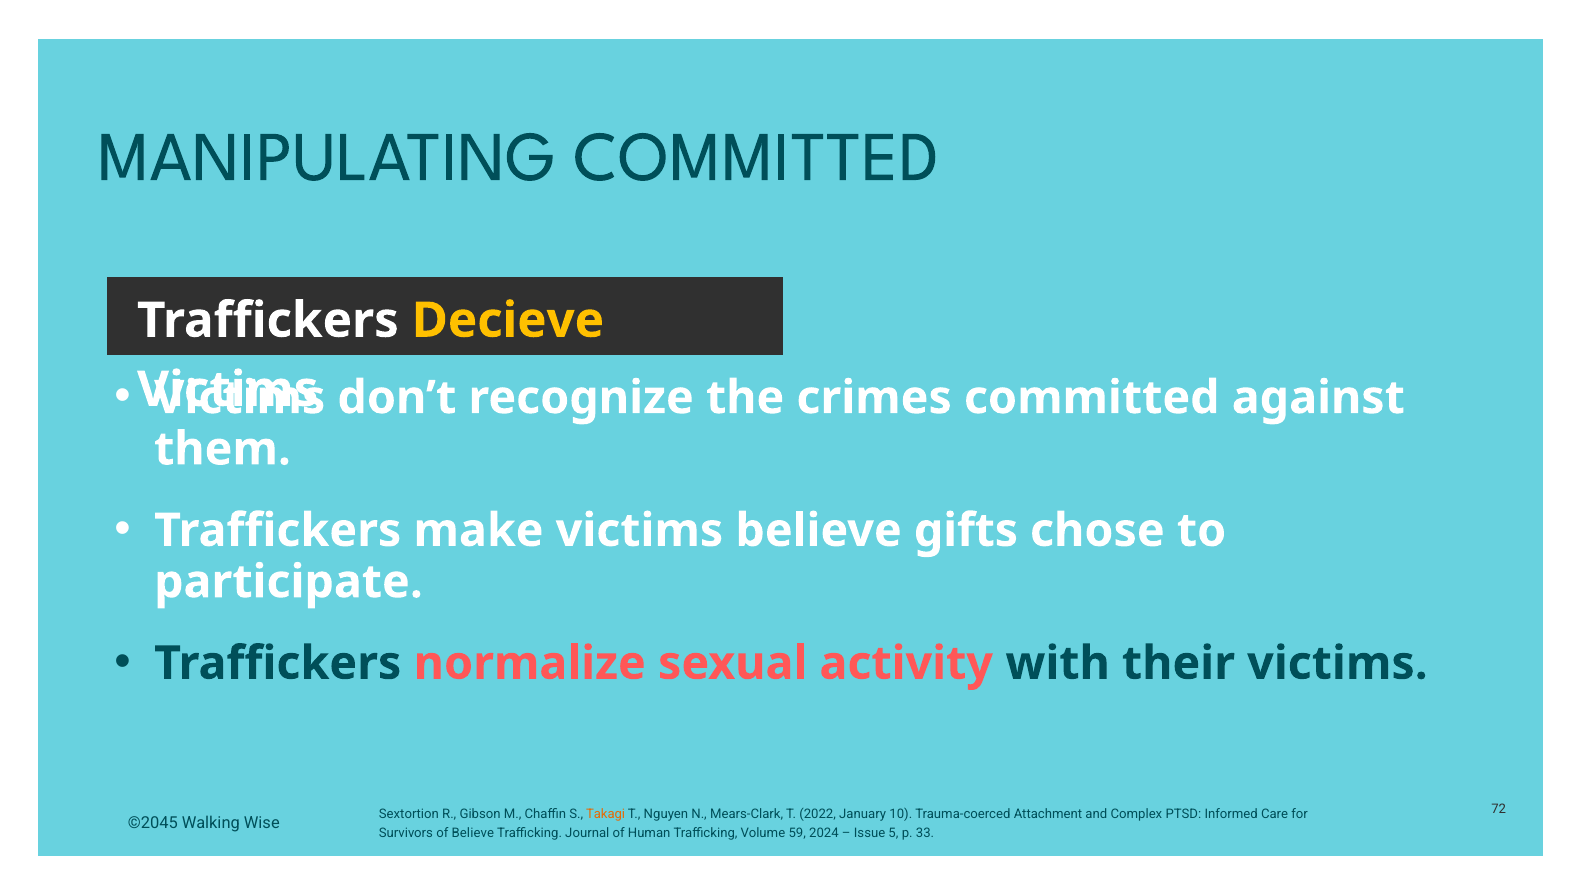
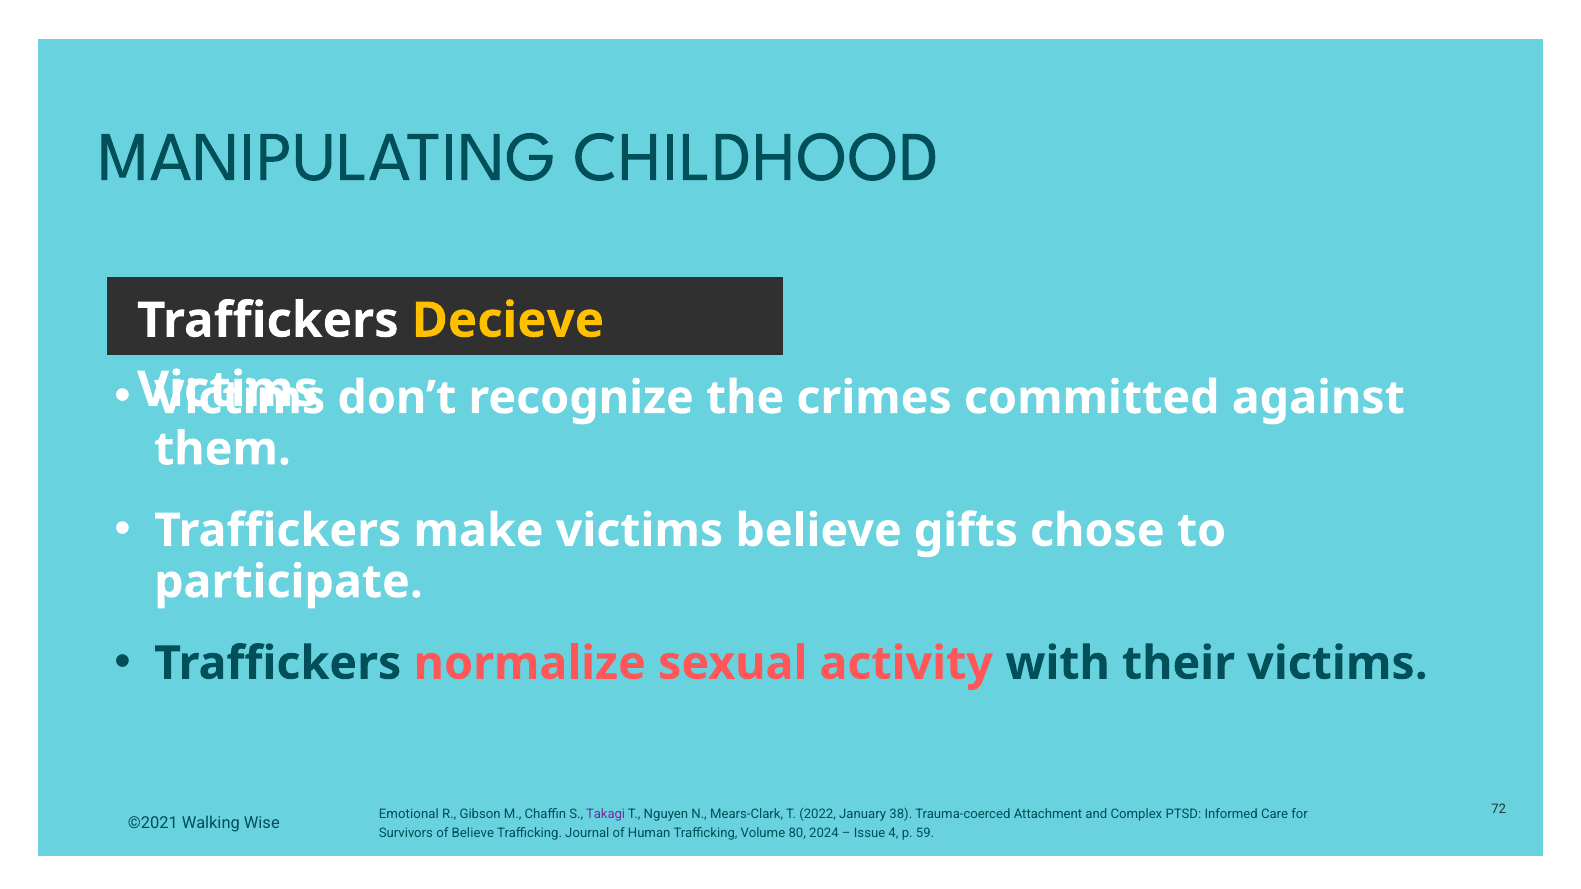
MANIPULATING COMMITTED: COMMITTED -> CHILDHOOD
Sextortion: Sextortion -> Emotional
Takagi colour: orange -> purple
10: 10 -> 38
©2045: ©2045 -> ©2021
59: 59 -> 80
5: 5 -> 4
33: 33 -> 59
